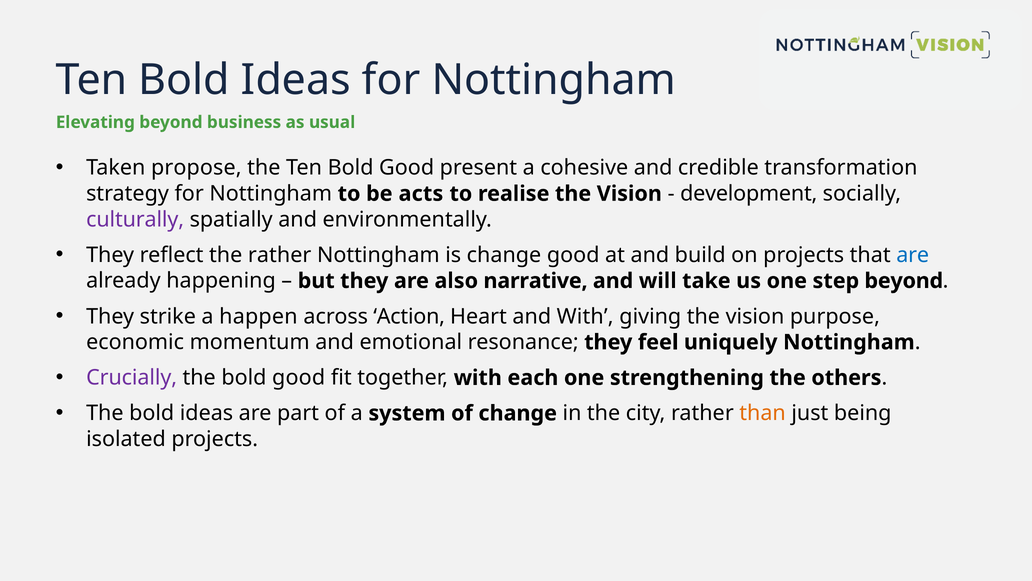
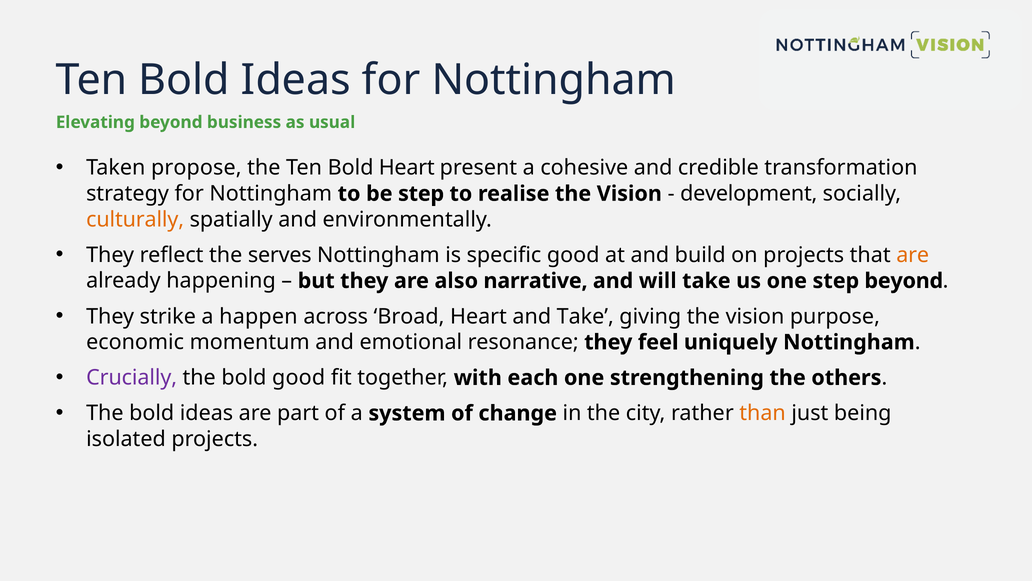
Ten Bold Good: Good -> Heart
be acts: acts -> step
culturally colour: purple -> orange
the rather: rather -> serves
is change: change -> specific
are at (913, 255) colour: blue -> orange
Action: Action -> Broad
and With: With -> Take
